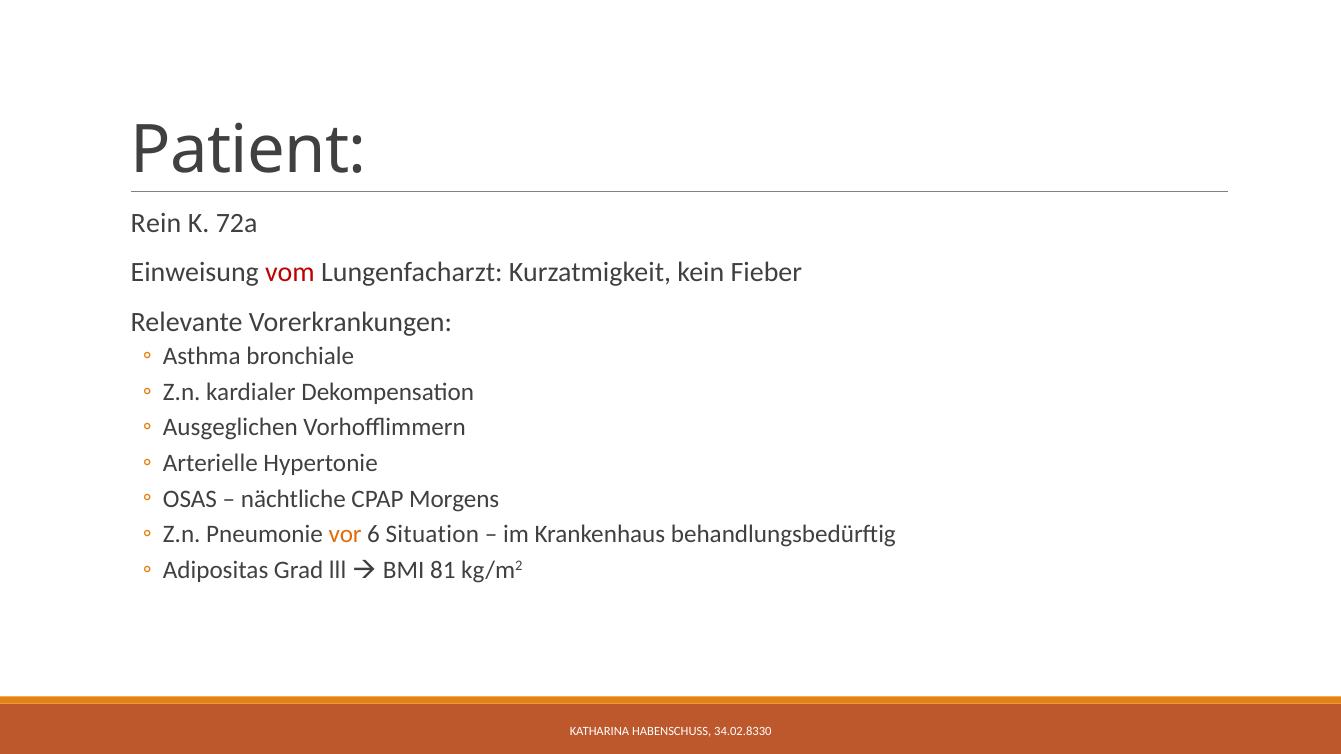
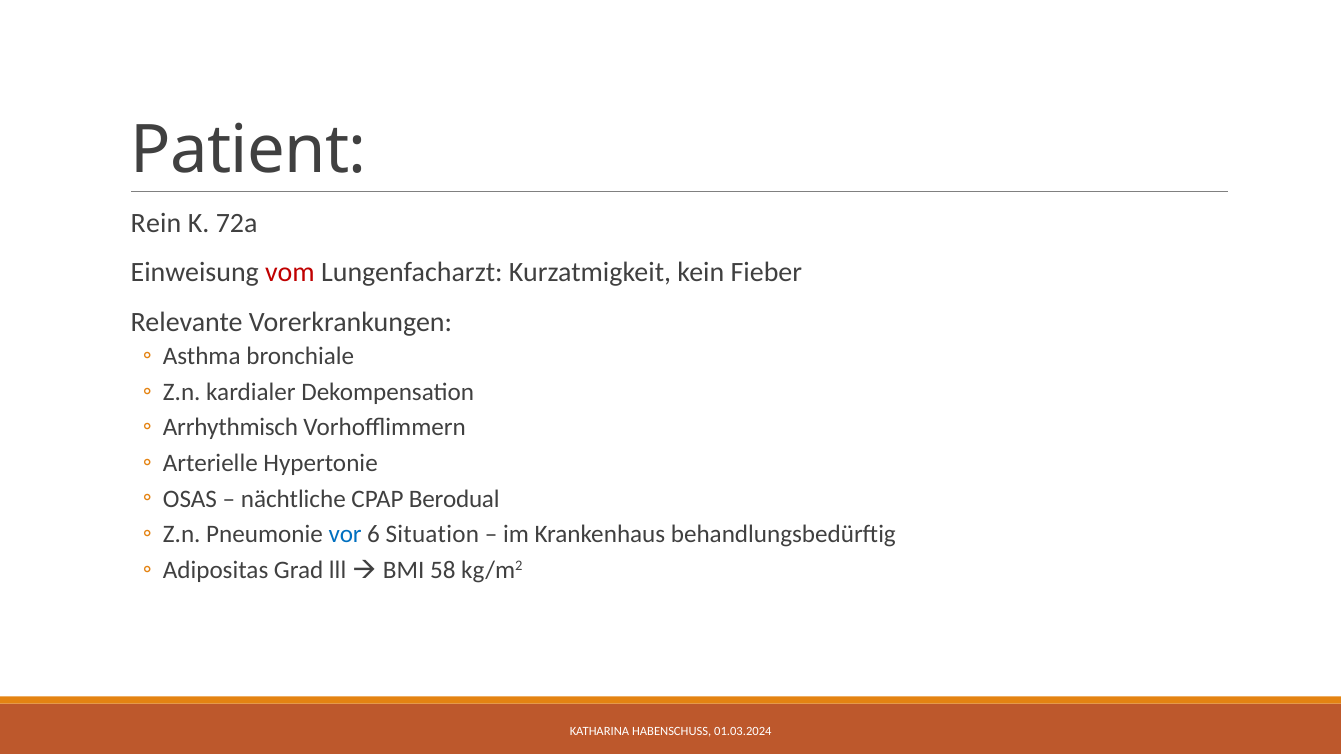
Ausgeglichen: Ausgeglichen -> Arrhythmisch
Morgens: Morgens -> Berodual
vor colour: orange -> blue
81: 81 -> 58
34.02.8330: 34.02.8330 -> 01.03.2024
